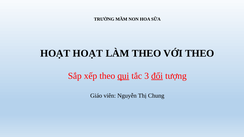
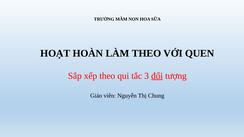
HOẠT HOẠT: HOẠT -> HOÀN
VỚI THEO: THEO -> QUEN
qui underline: present -> none
